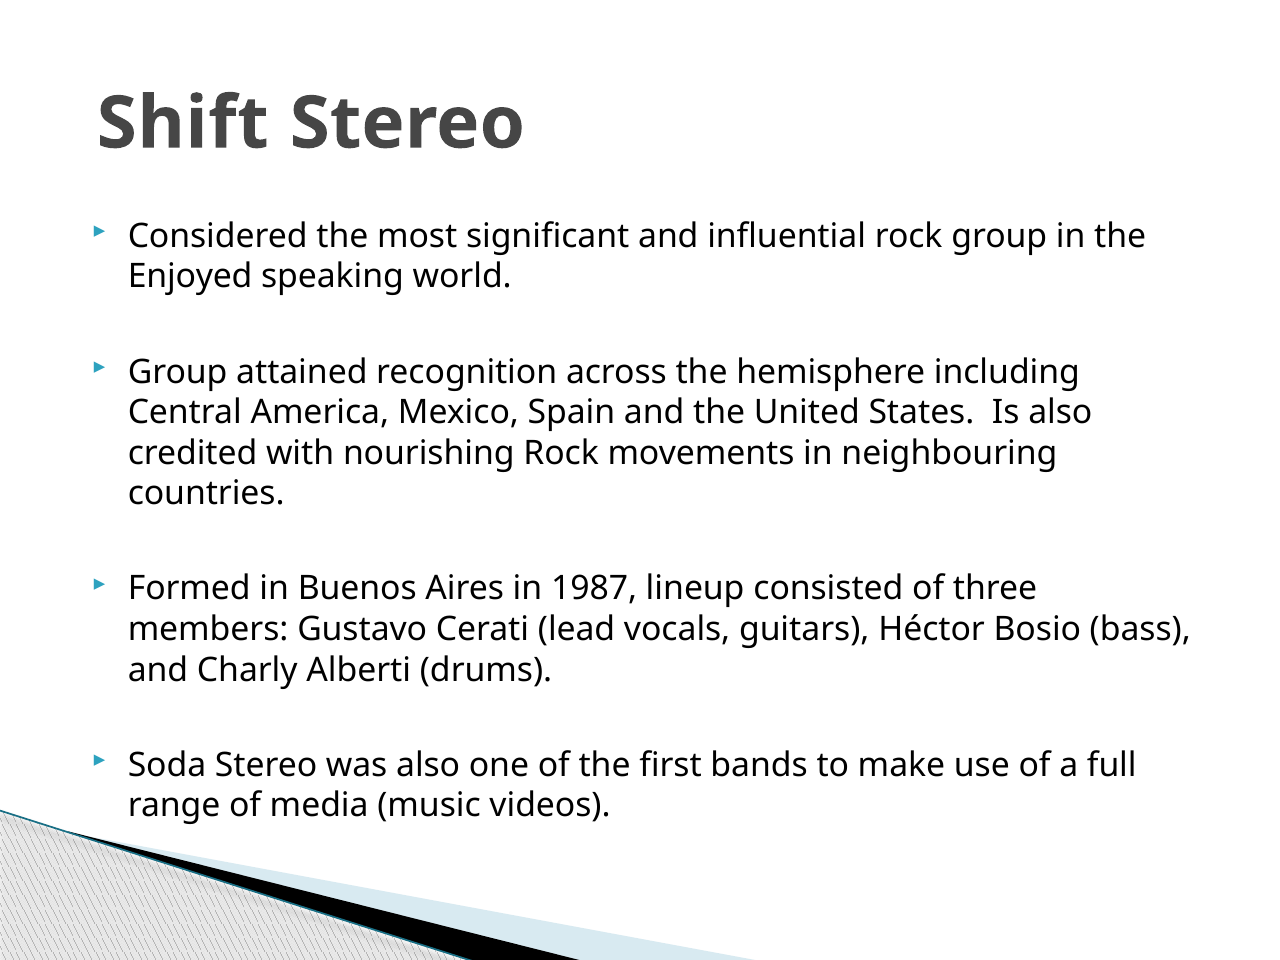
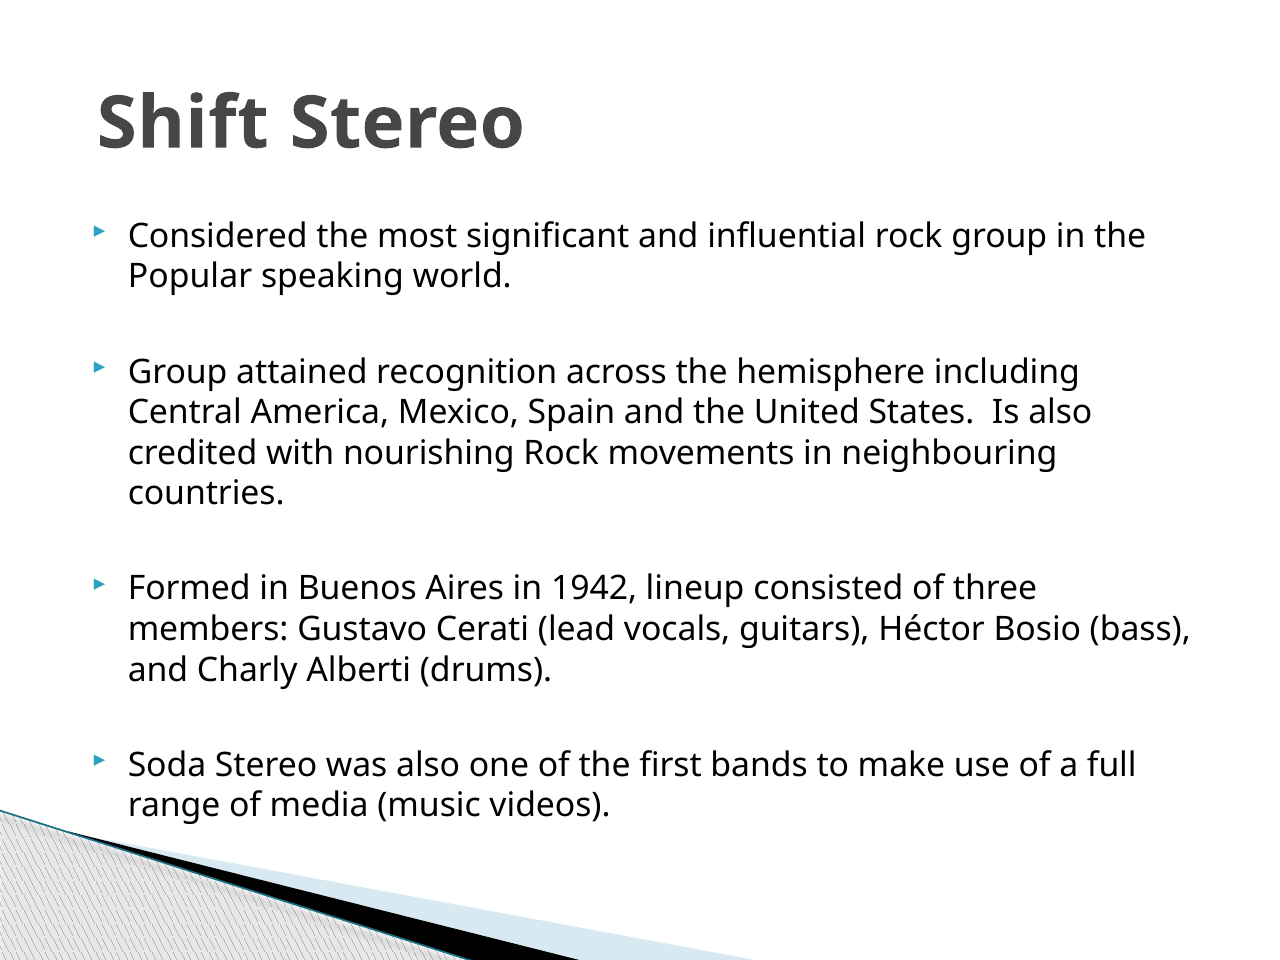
Enjoyed: Enjoyed -> Popular
1987: 1987 -> 1942
